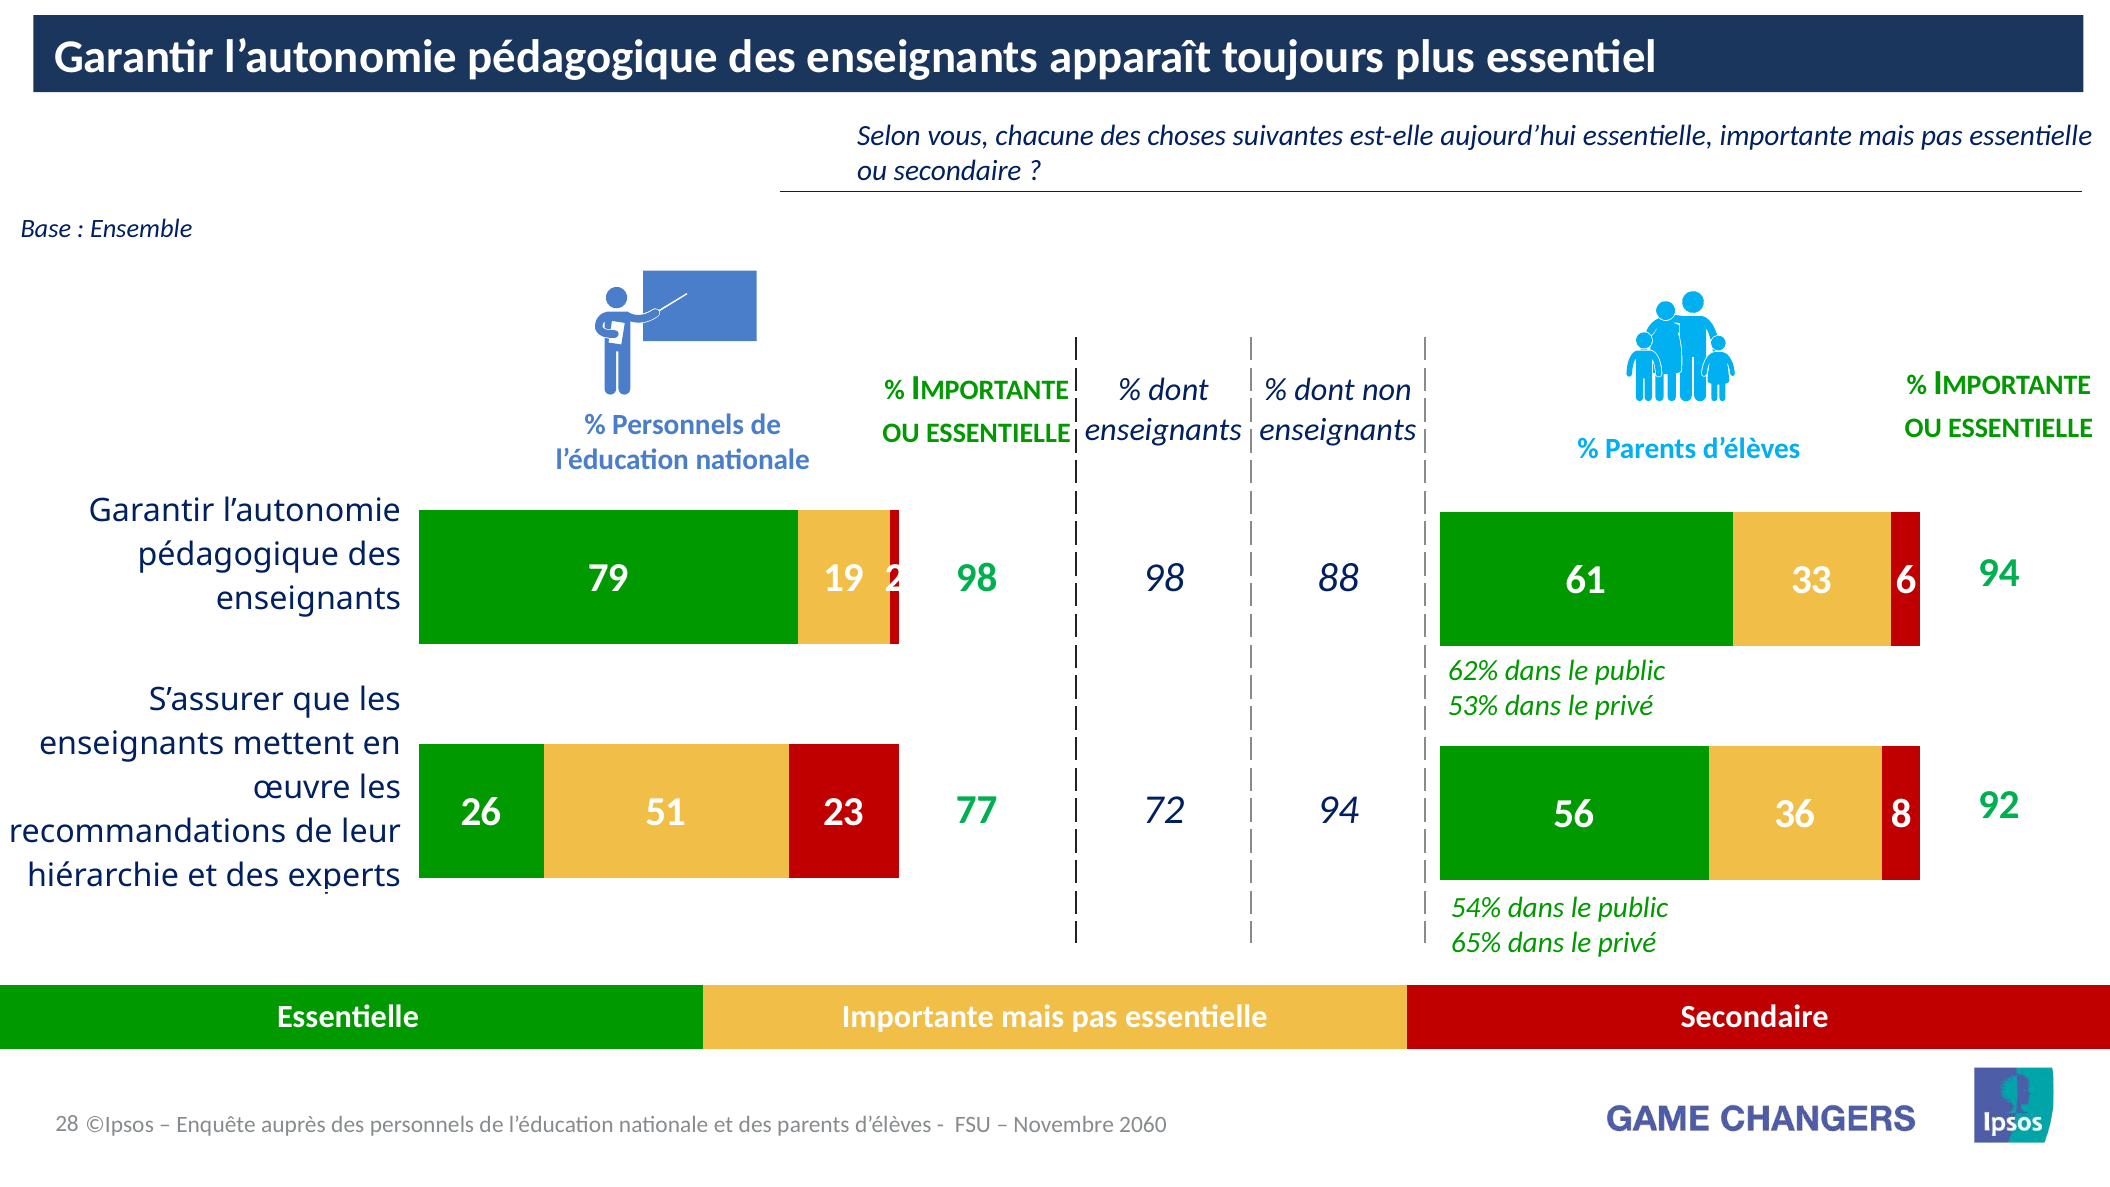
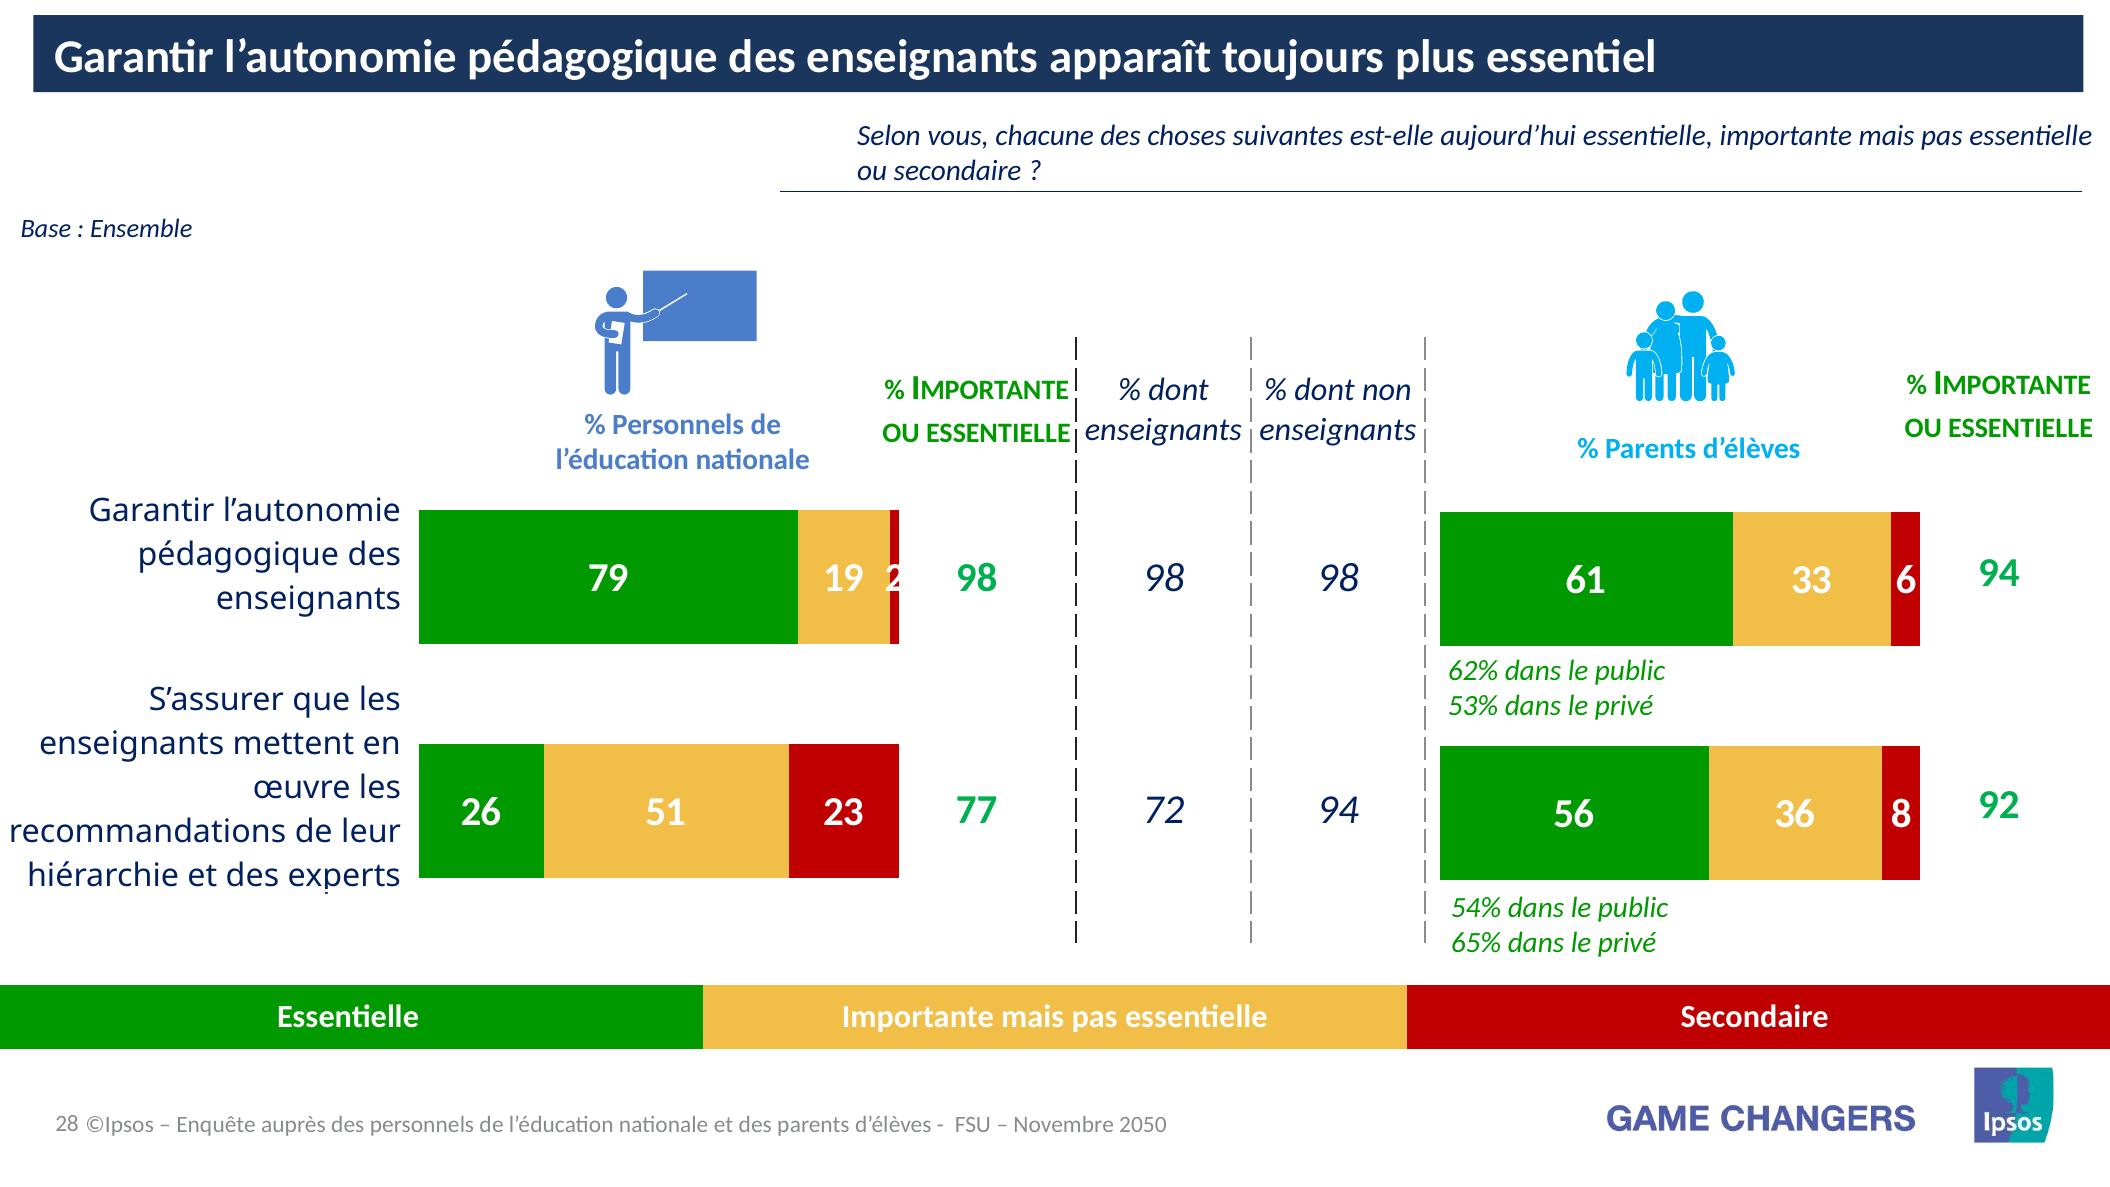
98 98 88: 88 -> 98
2060: 2060 -> 2050
